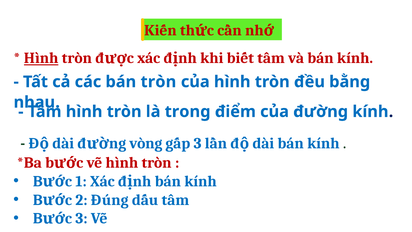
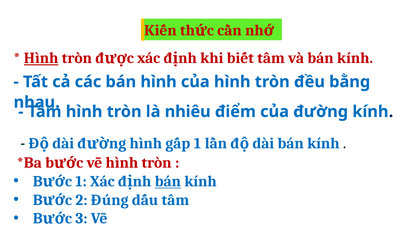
bán tròn: tròn -> hình
trong: trong -> nhiêu
vòng at (146, 143): vòng -> hình
3 at (198, 143): 3 -> 1
bán at (168, 181) underline: none -> present
